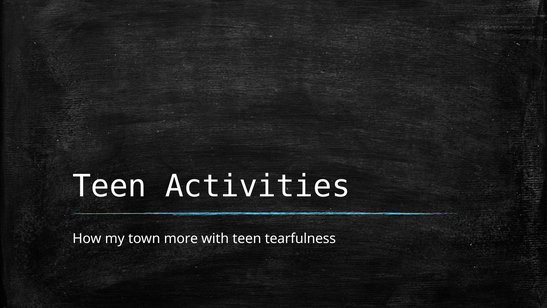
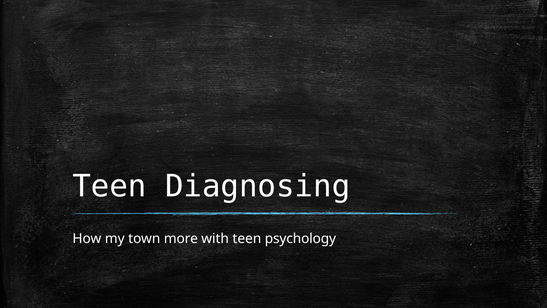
Activities: Activities -> Diagnosing
tearfulness: tearfulness -> psychology
